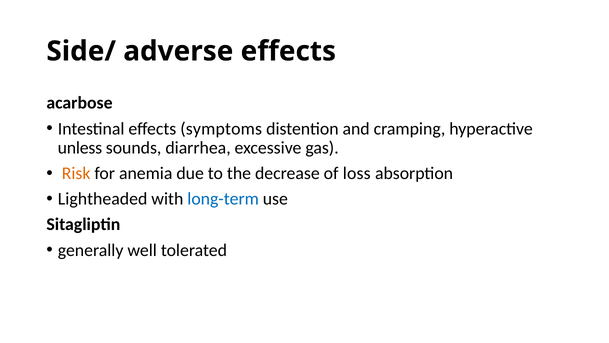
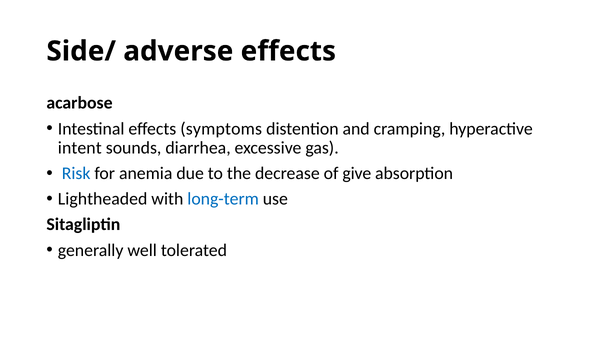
unless: unless -> intent
Risk colour: orange -> blue
loss: loss -> give
